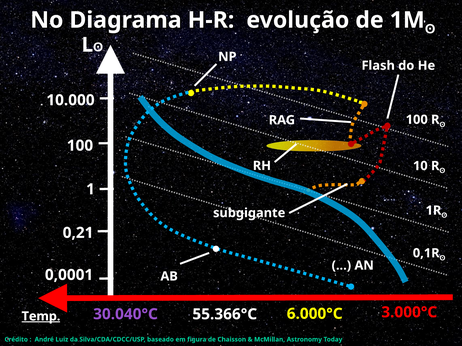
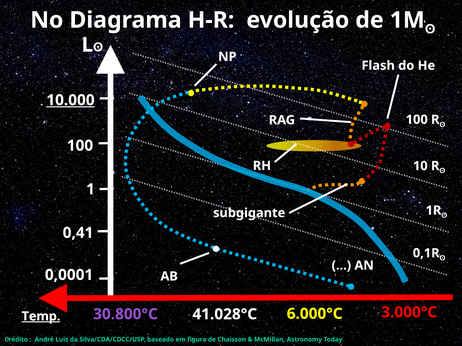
10.000 underline: none -> present
0,21: 0,21 -> 0,41
30.040°C: 30.040°C -> 30.800°C
55.366°C: 55.366°C -> 41.028°C
